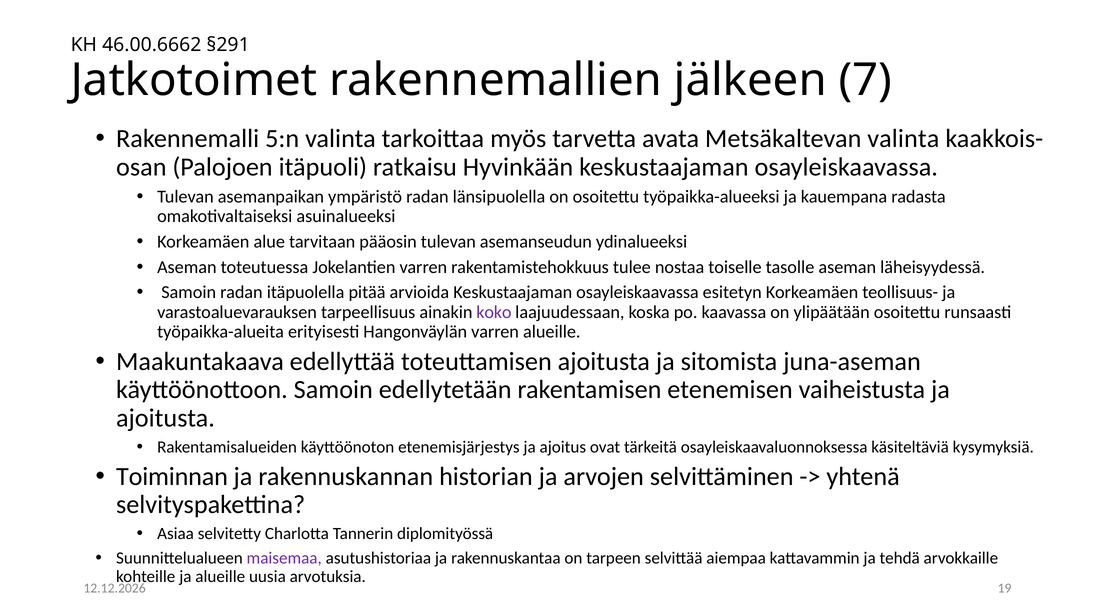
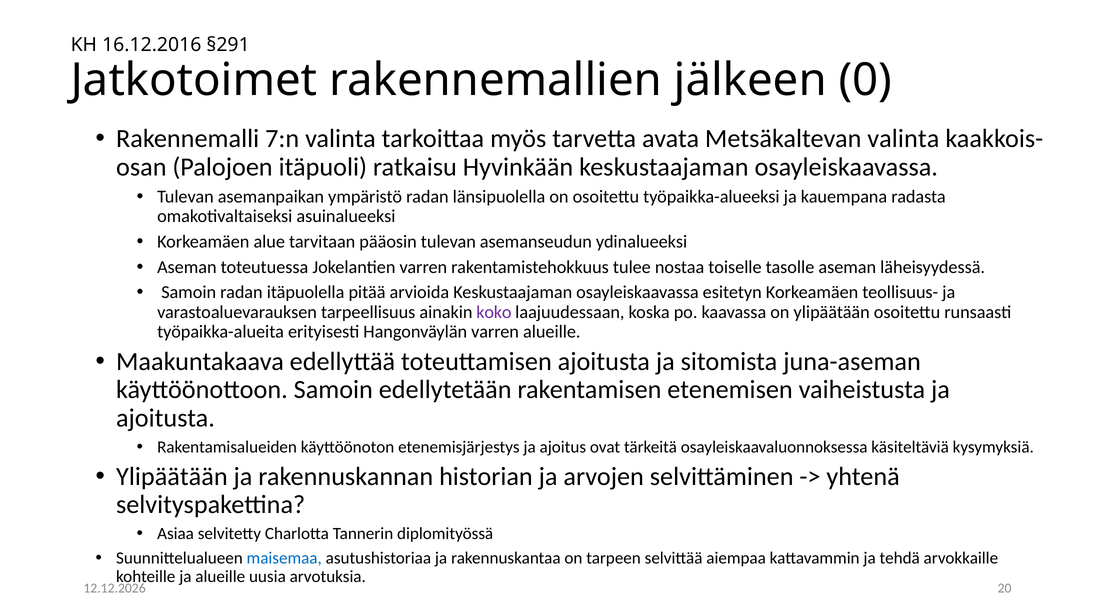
46.00.6662: 46.00.6662 -> 16.12.2016
7: 7 -> 0
5:n: 5:n -> 7:n
Toiminnan at (172, 476): Toiminnan -> Ylipäätään
maisemaa colour: purple -> blue
19: 19 -> 20
